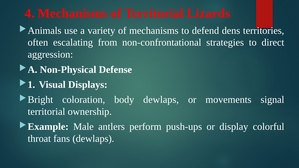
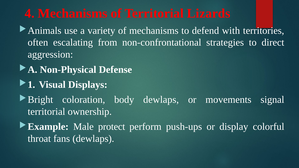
dens: dens -> with
antlers: antlers -> protect
